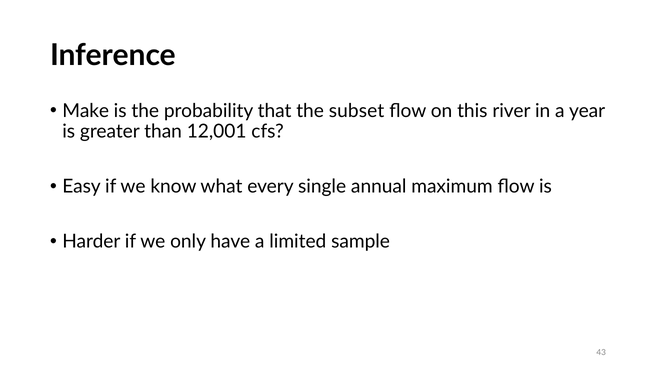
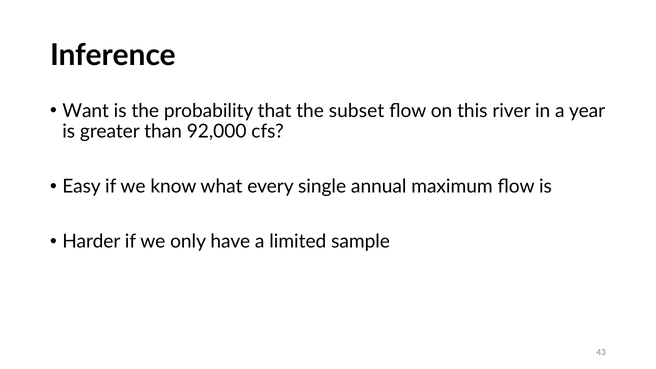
Make: Make -> Want
12,001: 12,001 -> 92,000
